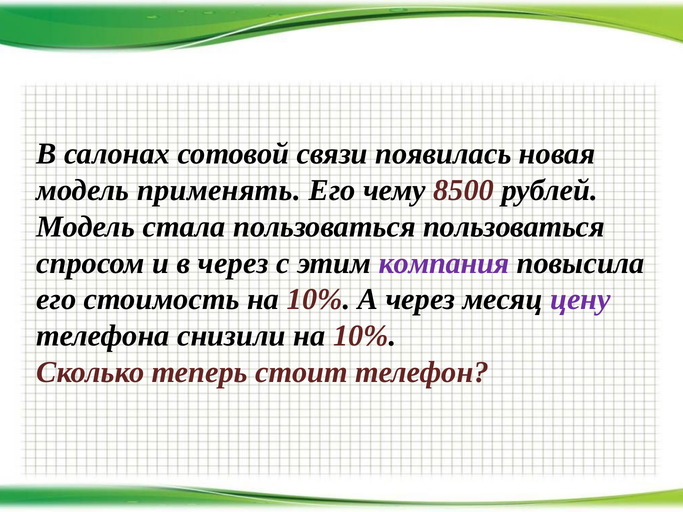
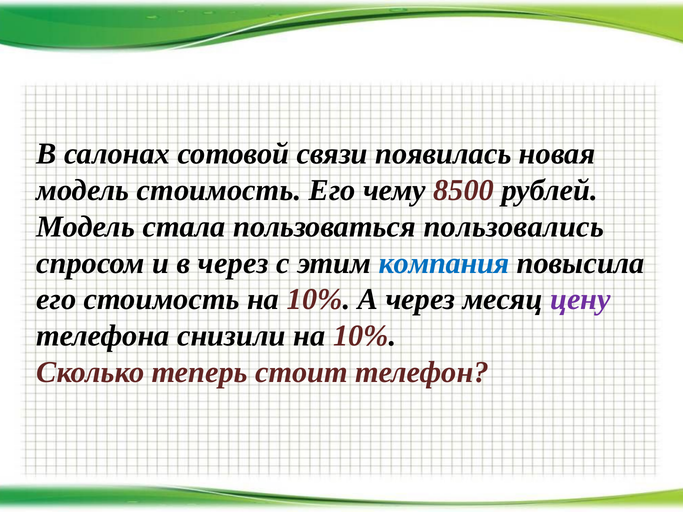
модель применять: применять -> стоимость
пользоваться пользоваться: пользоваться -> пользовались
компания colour: purple -> blue
